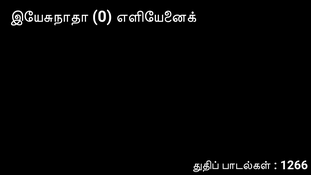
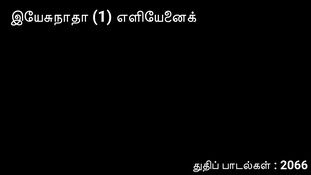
0: 0 -> 1
1266: 1266 -> 2066
